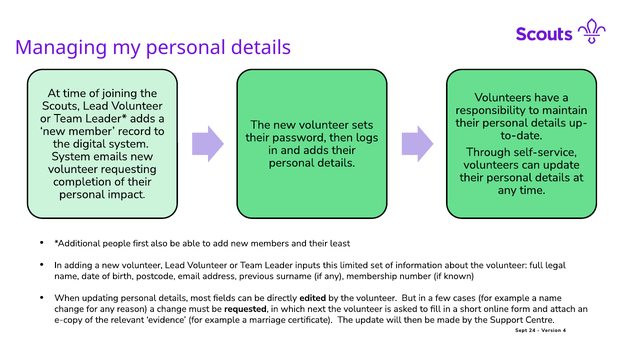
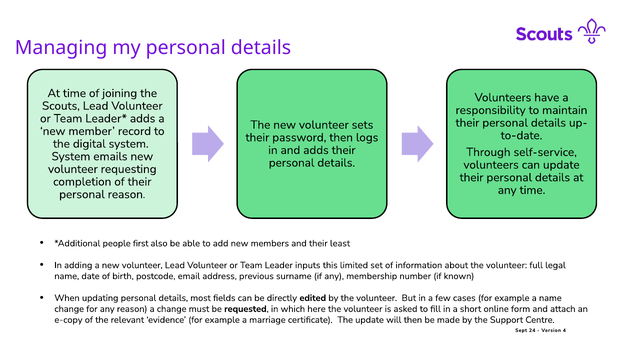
personal impact: impact -> reason
next: next -> here
